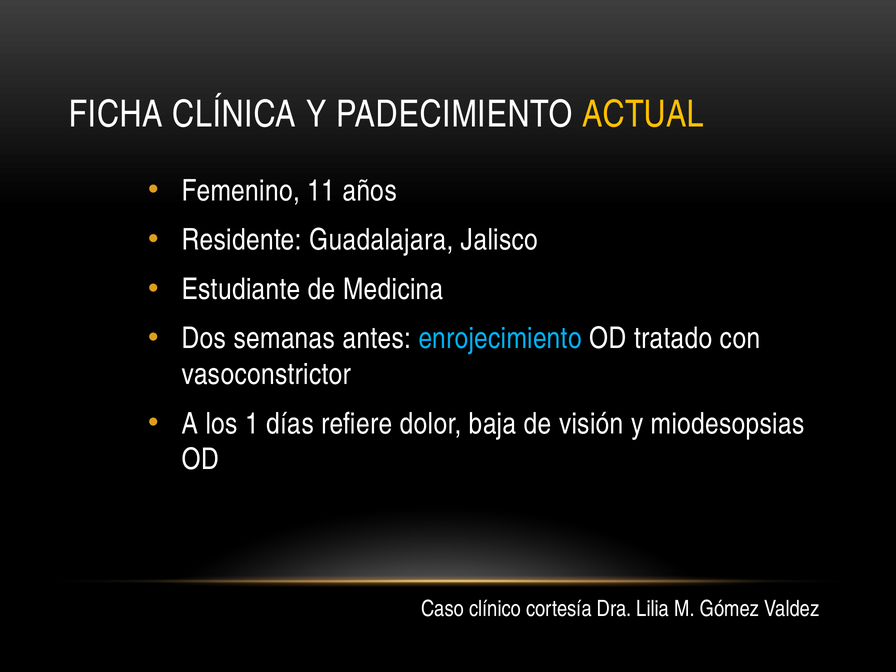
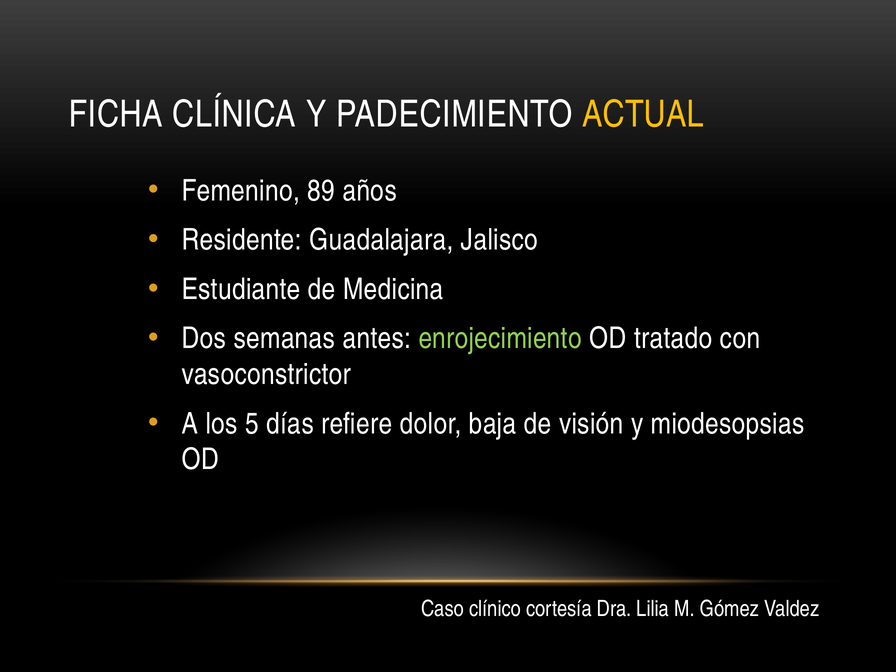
11: 11 -> 89
enrojecimiento colour: light blue -> light green
1: 1 -> 5
